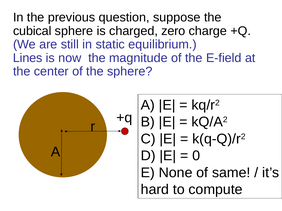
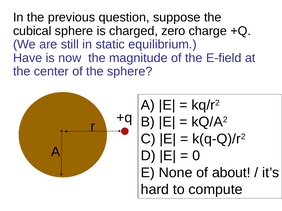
Lines: Lines -> Have
same: same -> about
